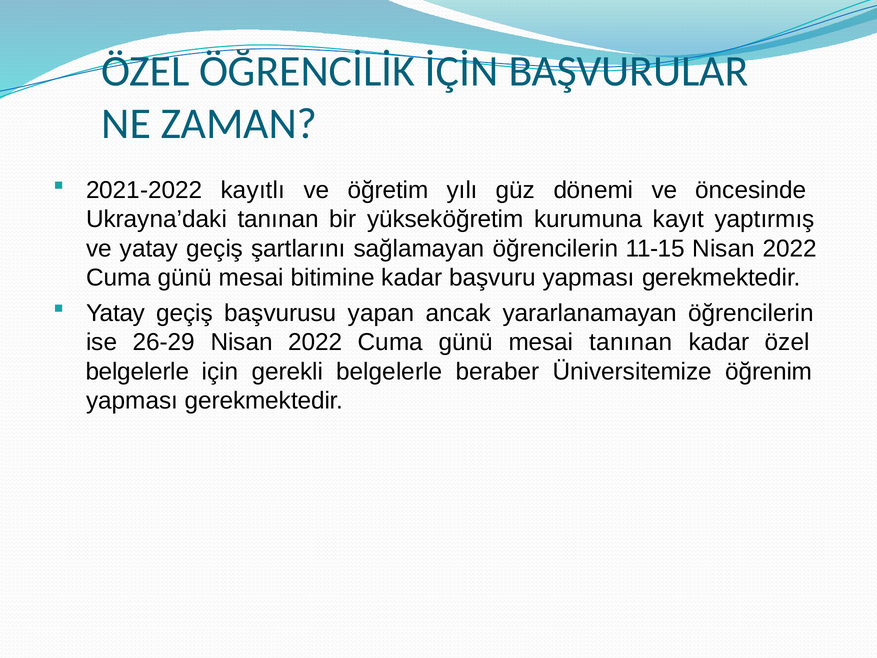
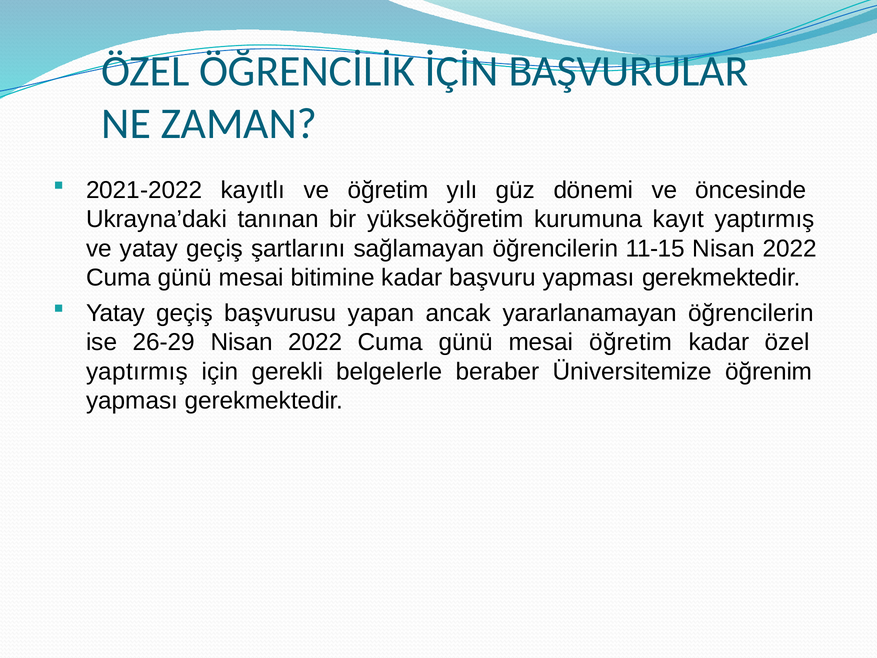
mesai tanınan: tanınan -> öğretim
belgelerle at (137, 371): belgelerle -> yaptırmış
